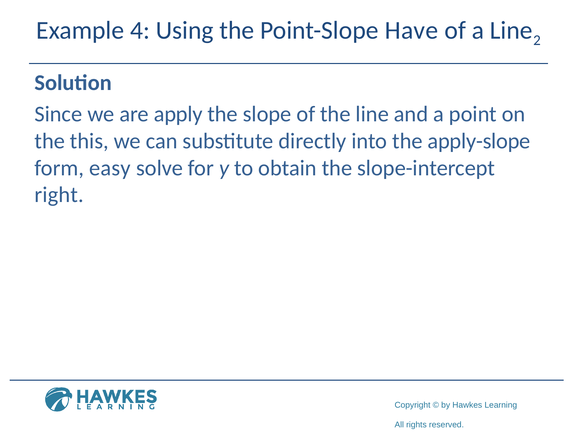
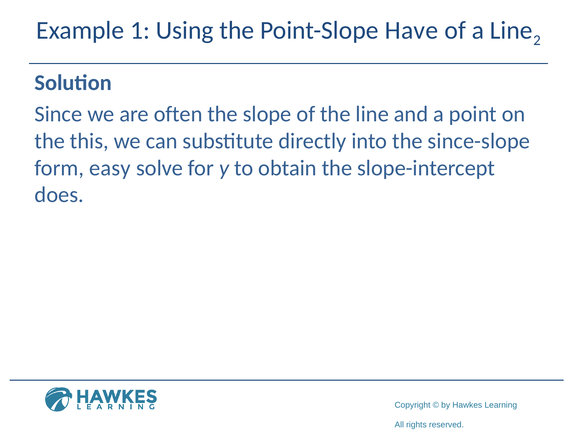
4: 4 -> 1
apply: apply -> often
apply-slope: apply-slope -> since-slope
right: right -> does
